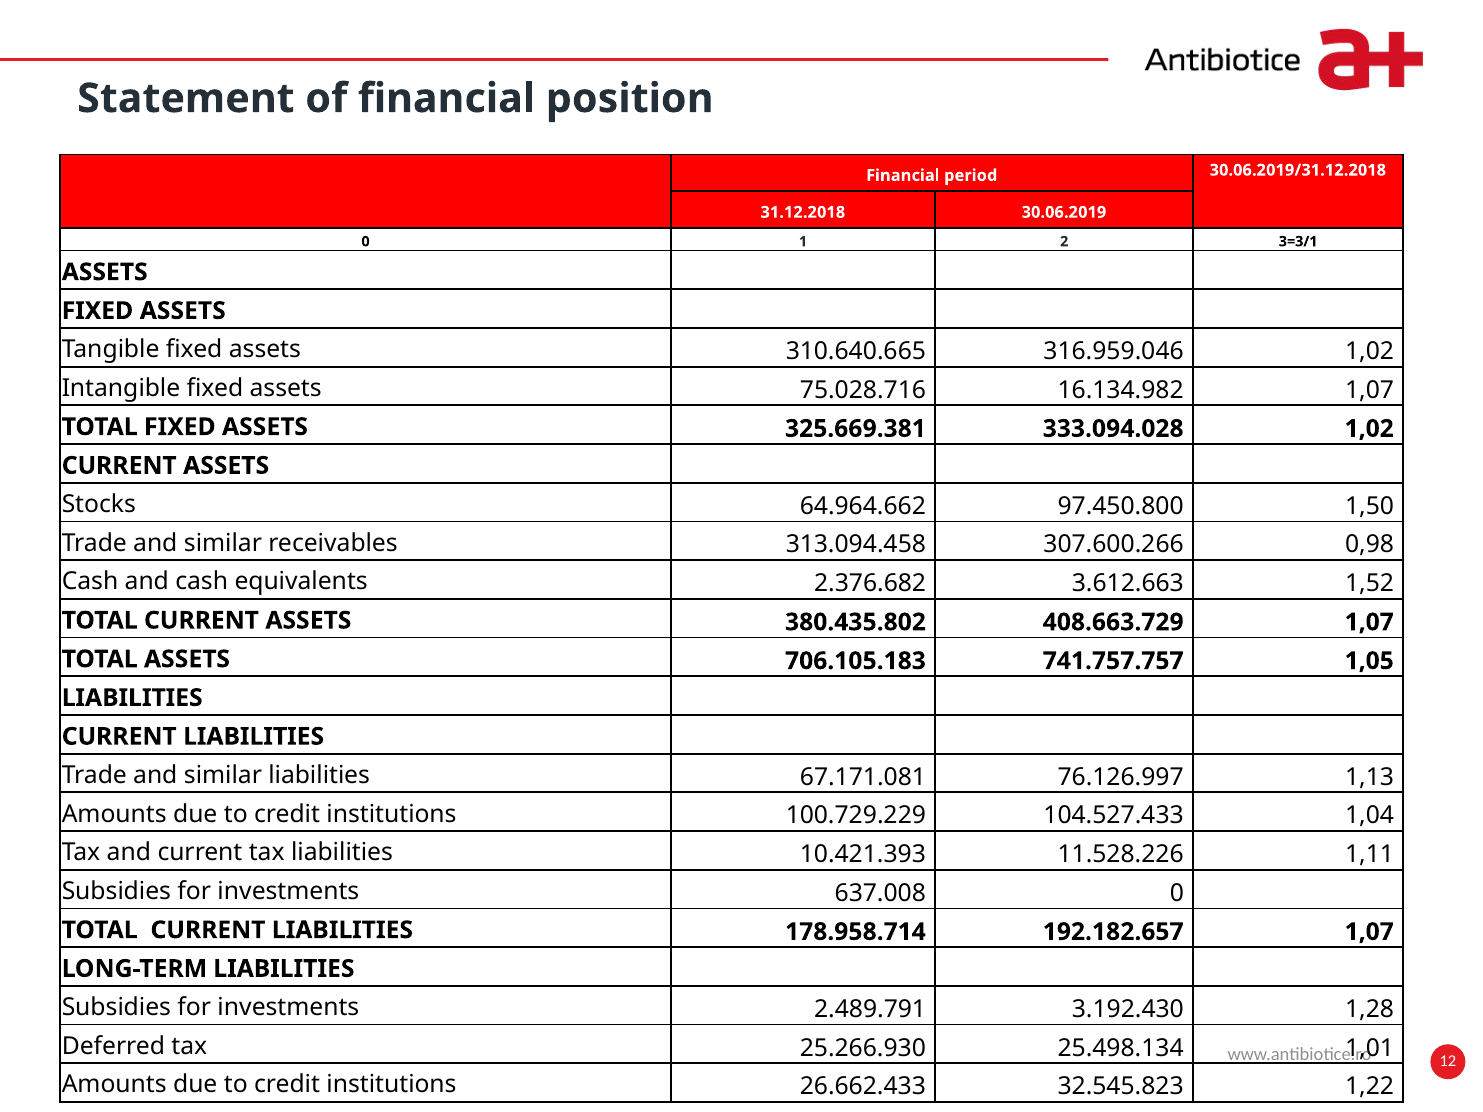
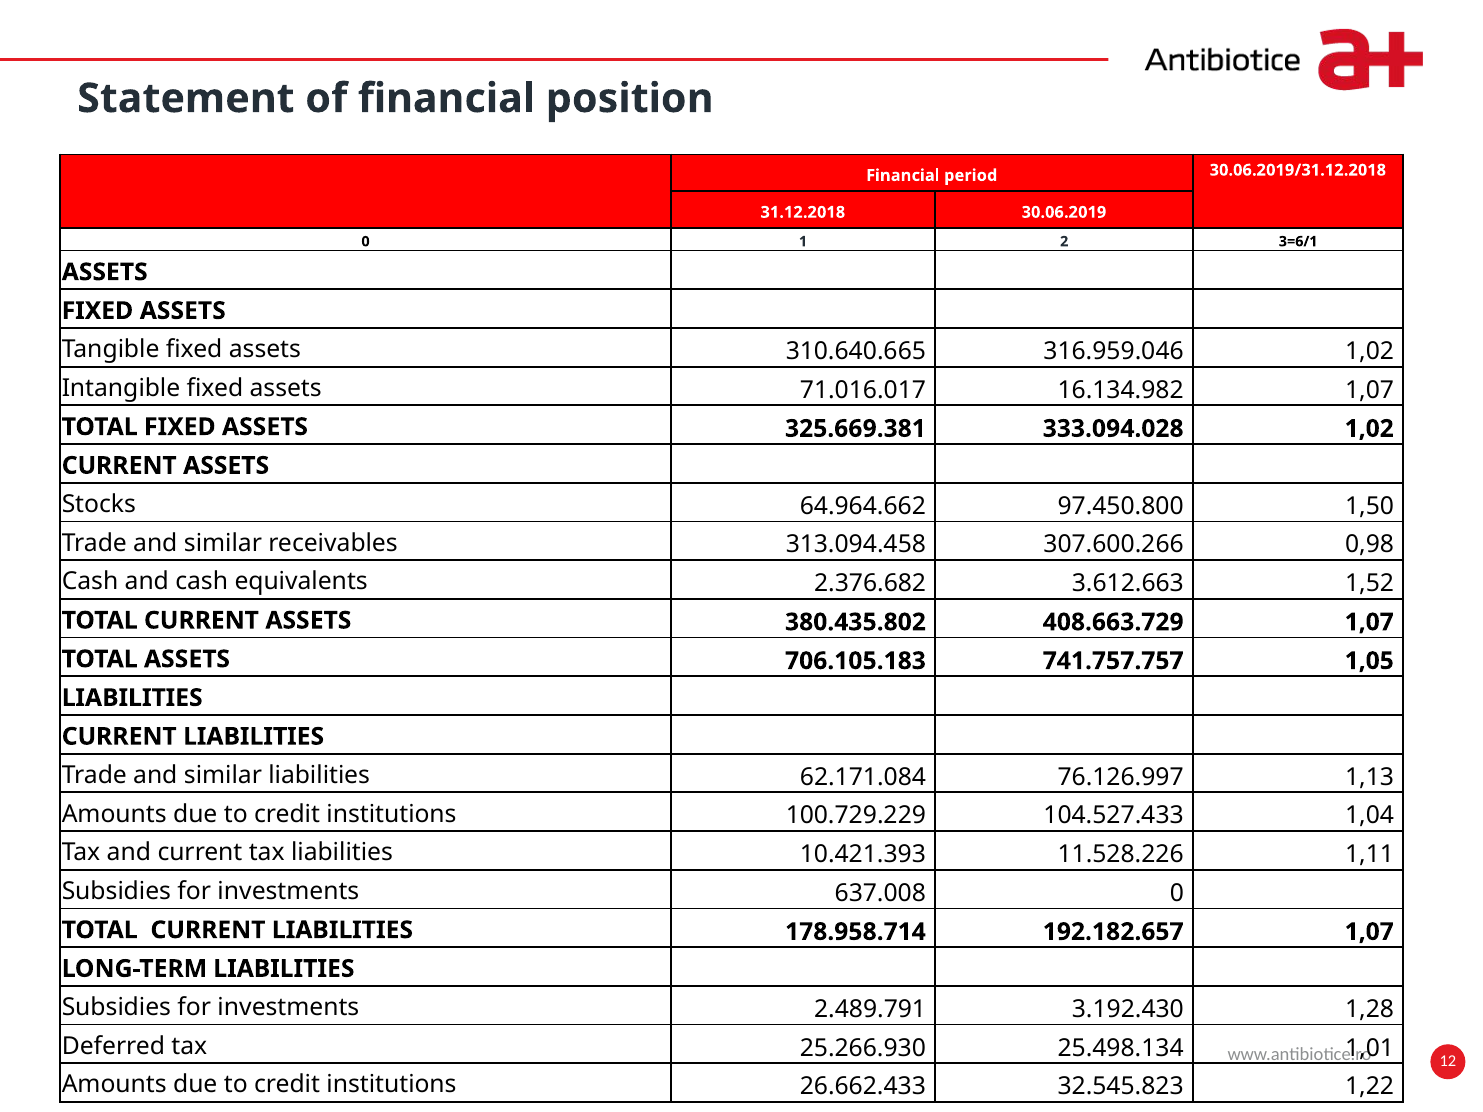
3=3/1: 3=3/1 -> 3=6/1
75.028.716: 75.028.716 -> 71.016.017
67.171.081: 67.171.081 -> 62.171.084
